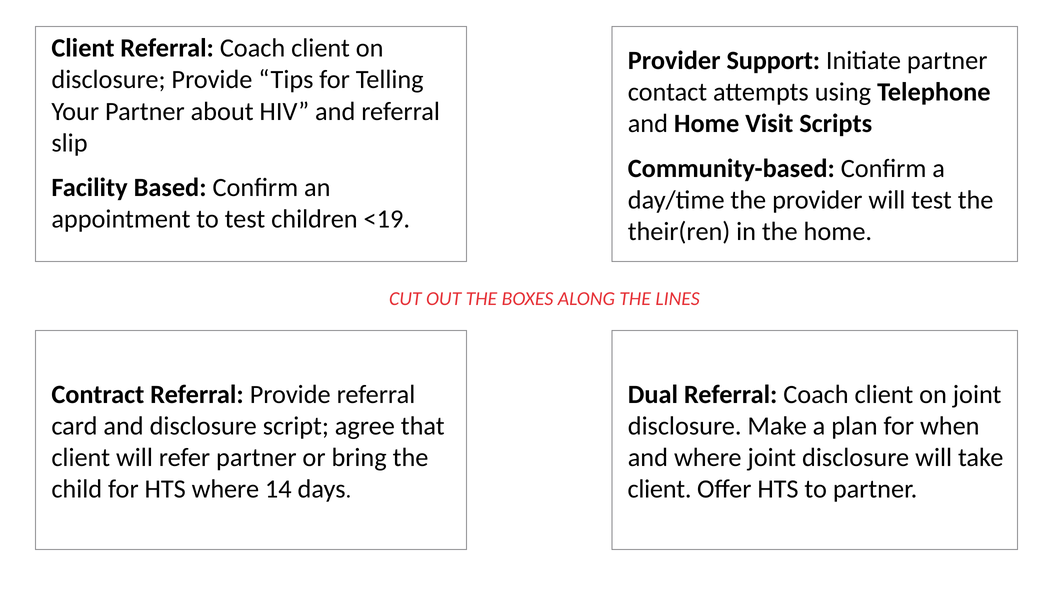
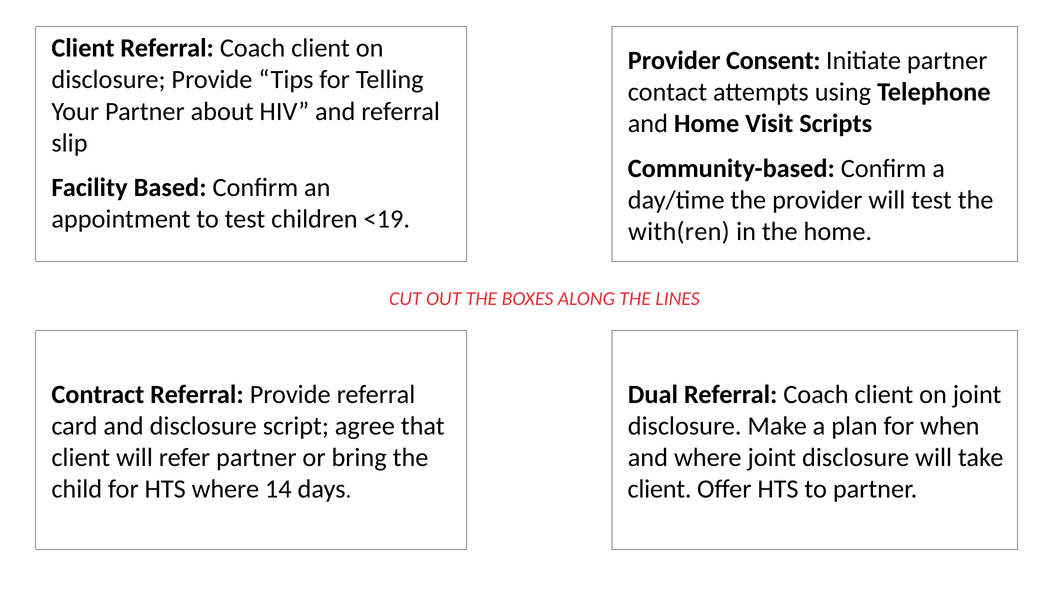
Support: Support -> Consent
their(ren: their(ren -> with(ren
